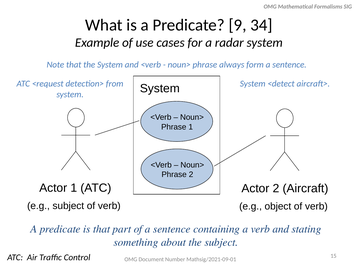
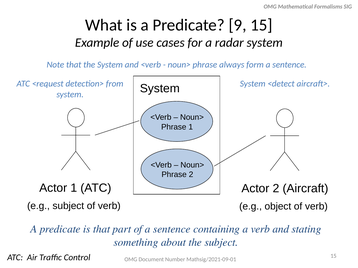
9 34: 34 -> 15
